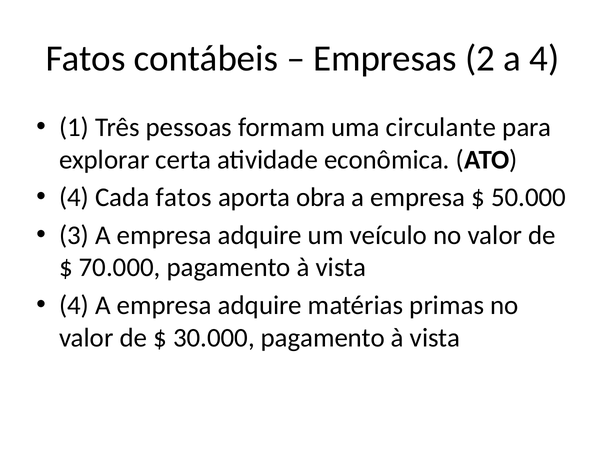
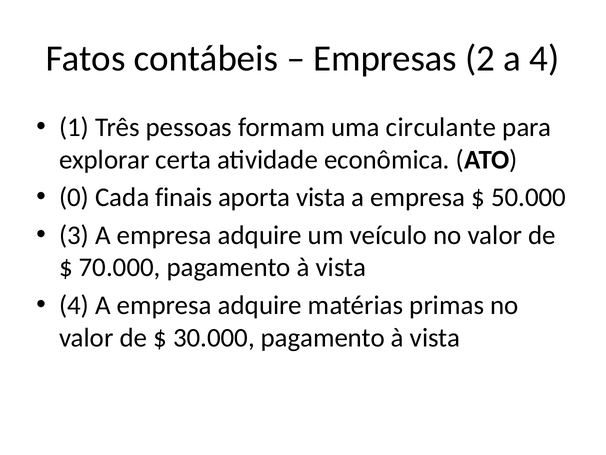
4 at (74, 197): 4 -> 0
Cada fatos: fatos -> finais
aporta obra: obra -> vista
